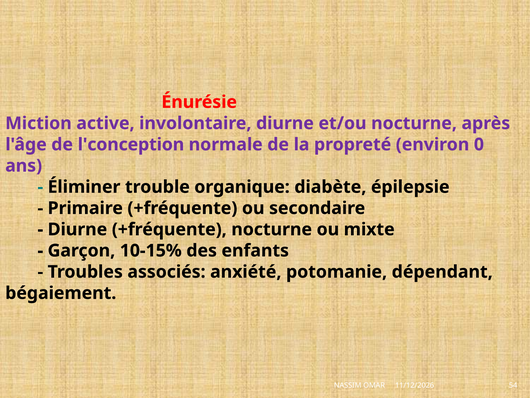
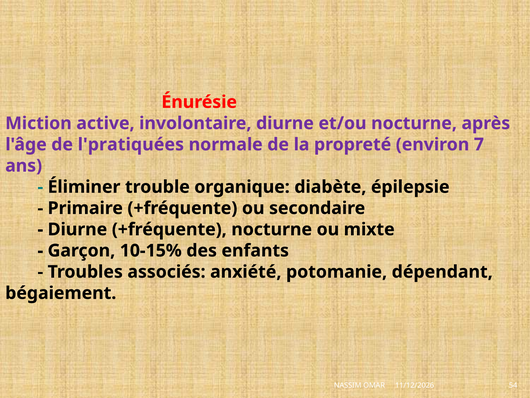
l'conception: l'conception -> l'pratiquées
0: 0 -> 7
